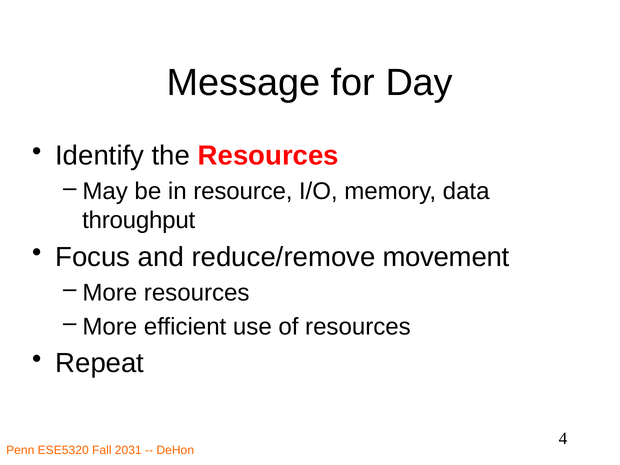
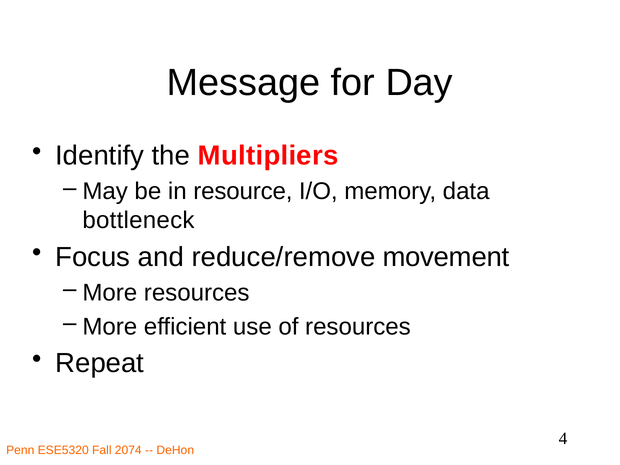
the Resources: Resources -> Multipliers
throughput: throughput -> bottleneck
2031: 2031 -> 2074
